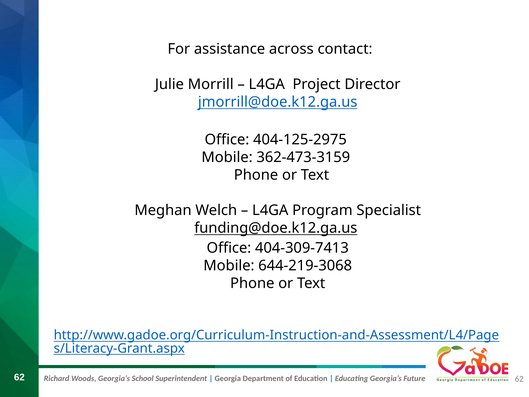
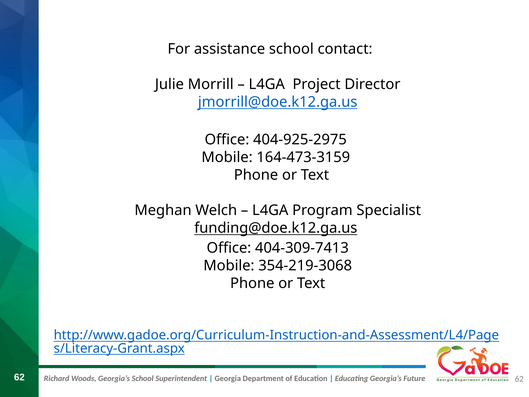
assistance across: across -> school
404-125-2975: 404-125-2975 -> 404-925-2975
362-473-3159: 362-473-3159 -> 164-473-3159
644-219-3068: 644-219-3068 -> 354-219-3068
